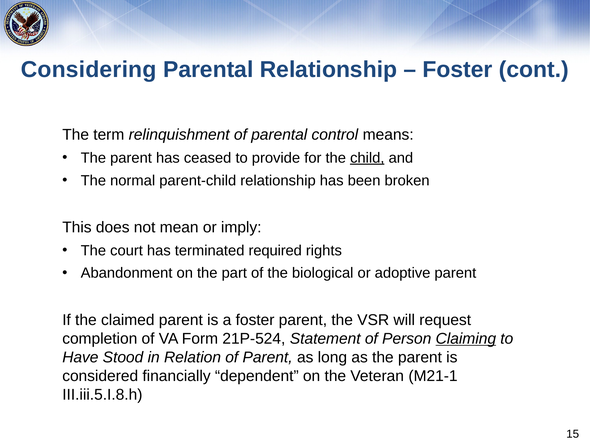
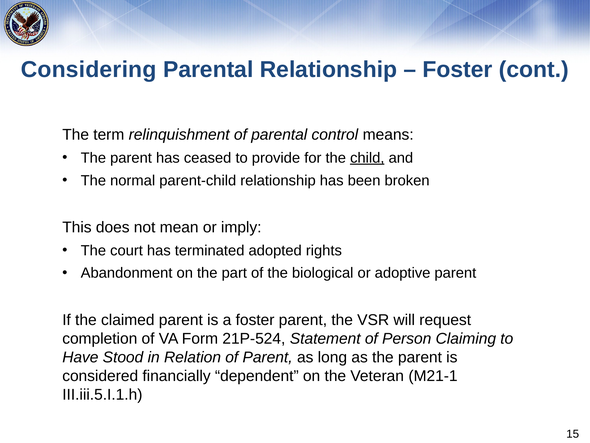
required: required -> adopted
Claiming underline: present -> none
III.iii.5.I.8.h: III.iii.5.I.8.h -> III.iii.5.I.1.h
